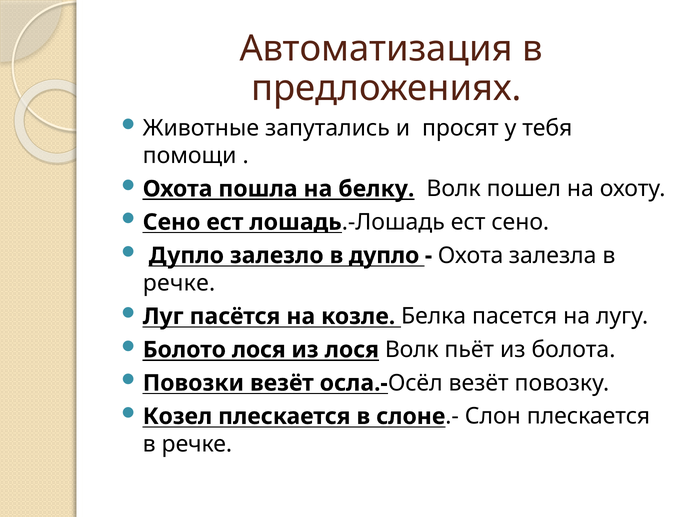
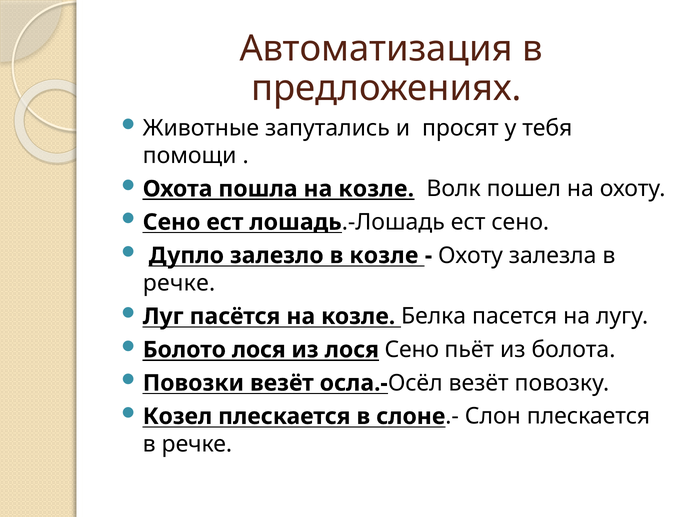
пошла на белку: белку -> козле
в дупло: дупло -> козле
Охота at (471, 256): Охота -> Охоту
лося Волк: Волк -> Сено
